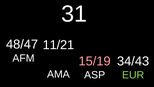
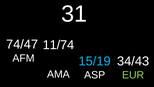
48/47: 48/47 -> 74/47
11/21: 11/21 -> 11/74
15/19 colour: pink -> light blue
